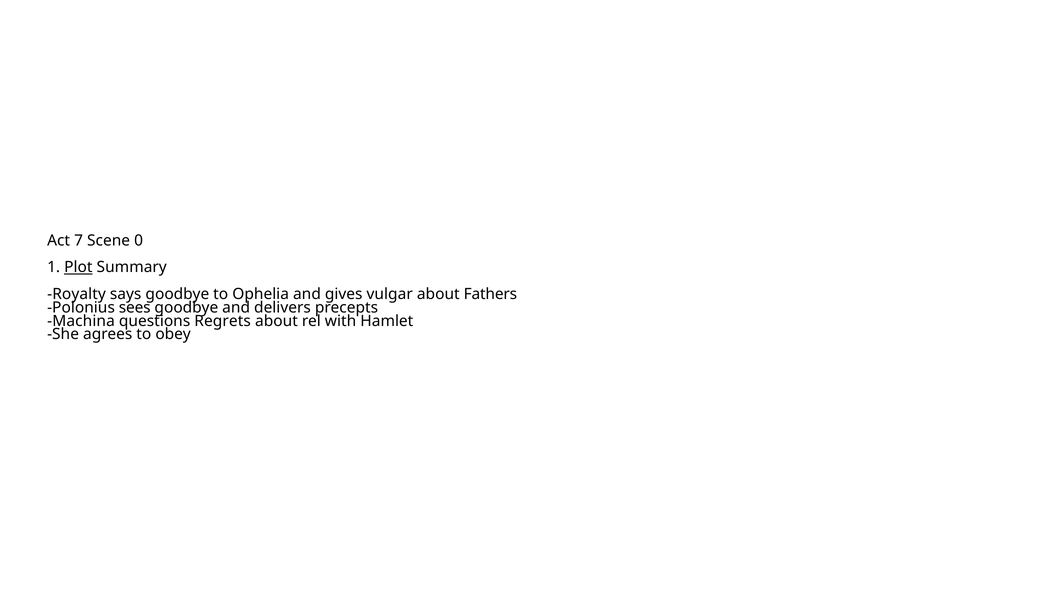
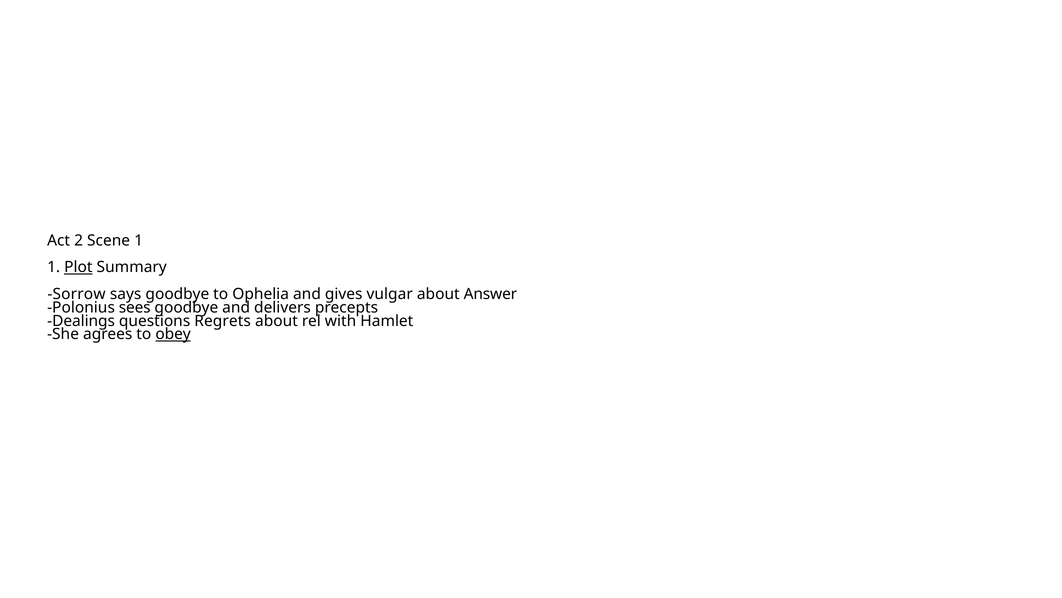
7: 7 -> 2
Scene 0: 0 -> 1
Royalty: Royalty -> Sorrow
Fathers: Fathers -> Answer
Machina: Machina -> Dealings
obey underline: none -> present
